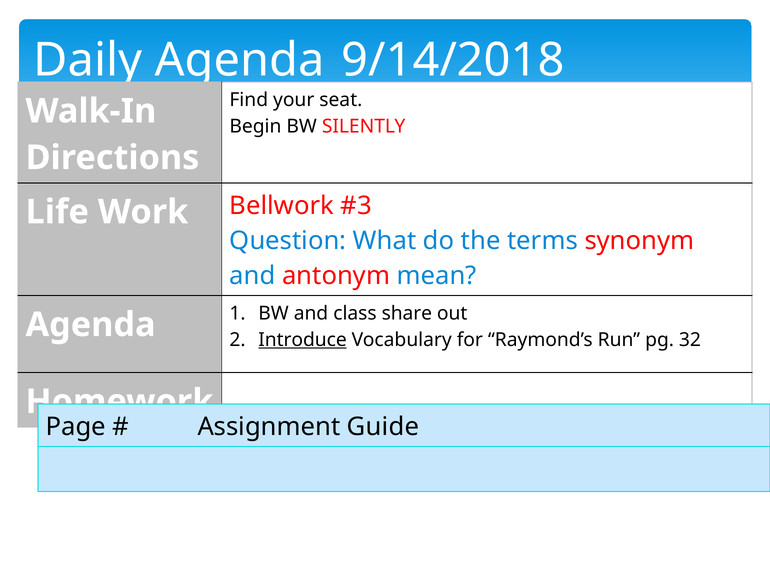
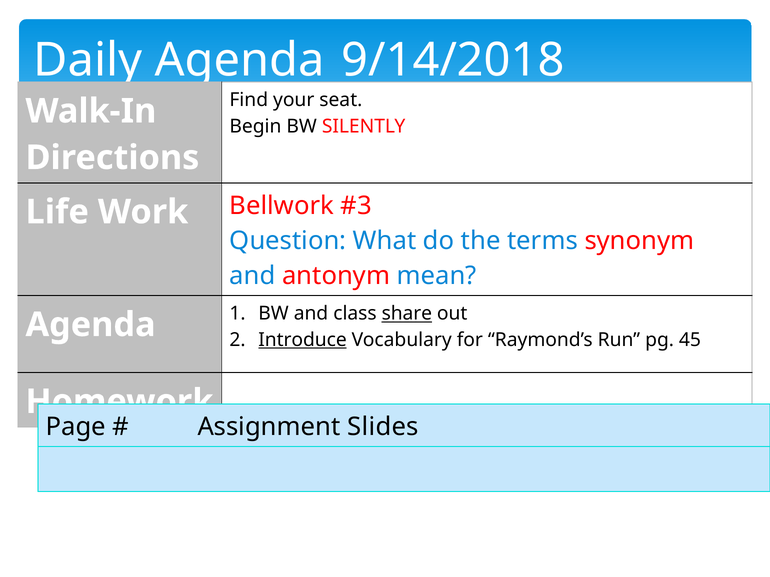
share underline: none -> present
32: 32 -> 45
Guide: Guide -> Slides
